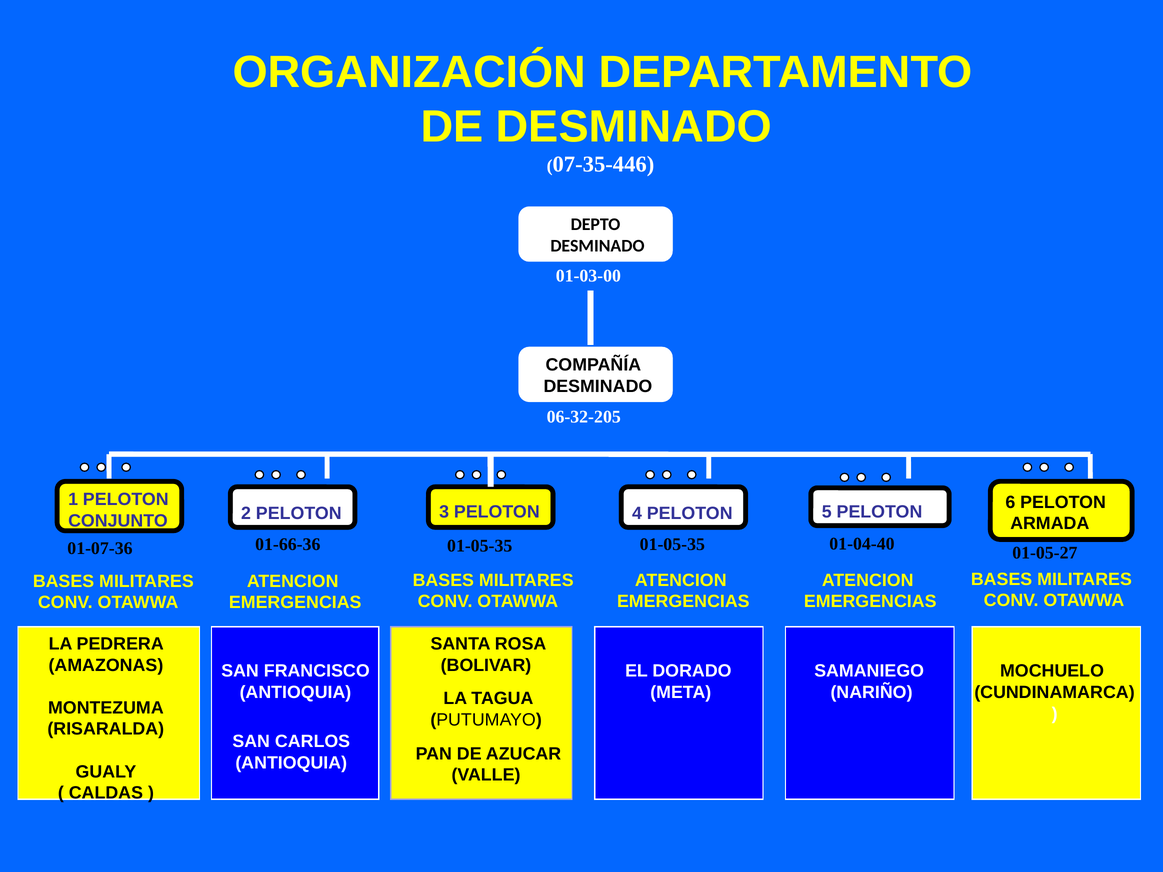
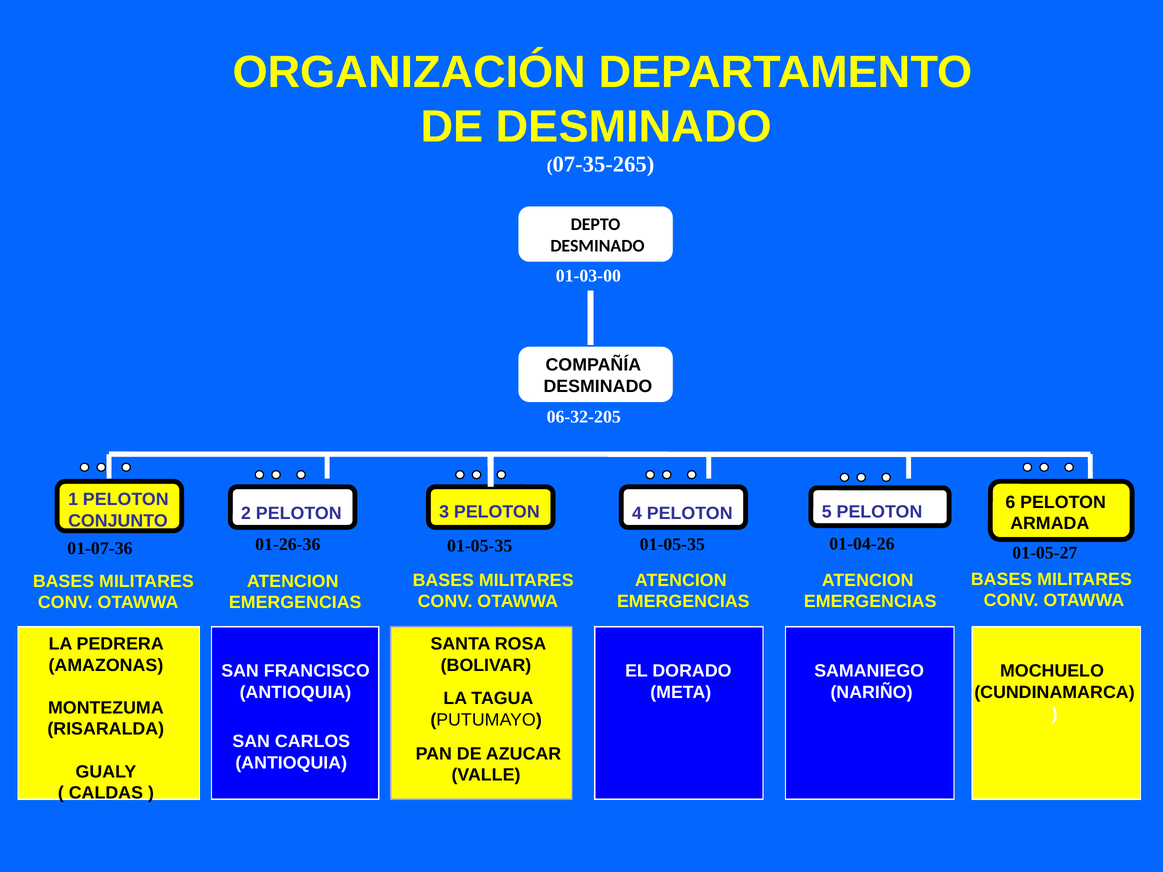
07-35-446: 07-35-446 -> 07-35-265
01-04-40: 01-04-40 -> 01-04-26
01-66-36: 01-66-36 -> 01-26-36
